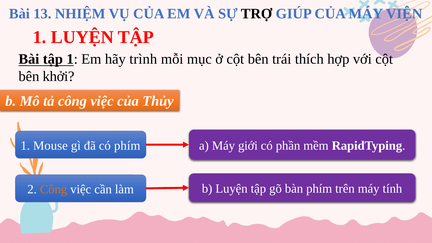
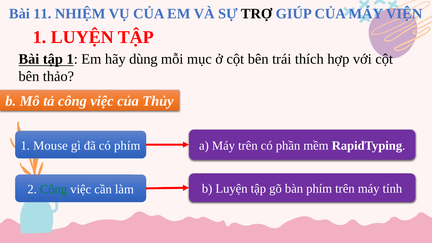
13: 13 -> 11
trình: trình -> dùng
khởi: khởi -> thảo
Máy giới: giới -> trên
Công at (54, 189) colour: orange -> green
